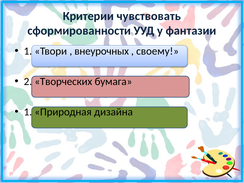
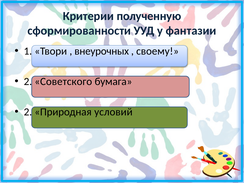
чувствовать: чувствовать -> полученную
Творческих: Творческих -> Советского
1 at (28, 112): 1 -> 2
дизайна: дизайна -> условий
